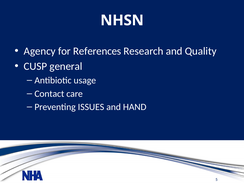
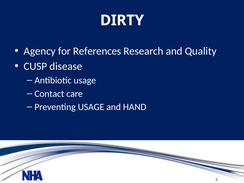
NHSN: NHSN -> DIRTY
general: general -> disease
Preventing ISSUES: ISSUES -> USAGE
